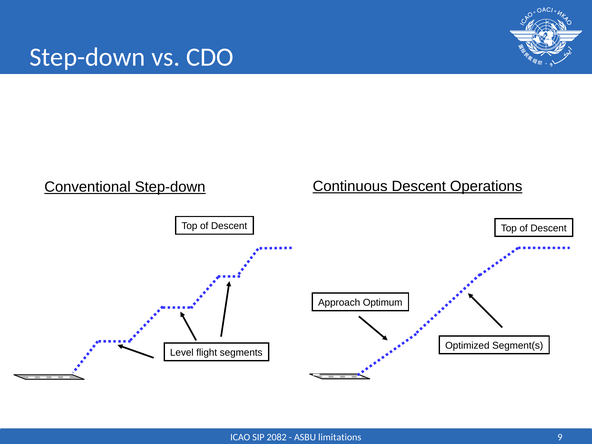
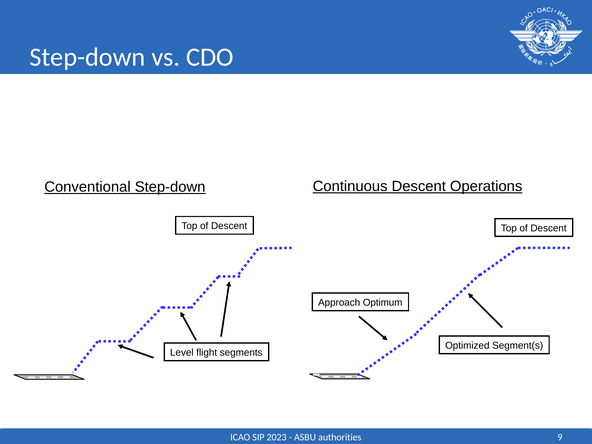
2082: 2082 -> 2023
limitations: limitations -> authorities
